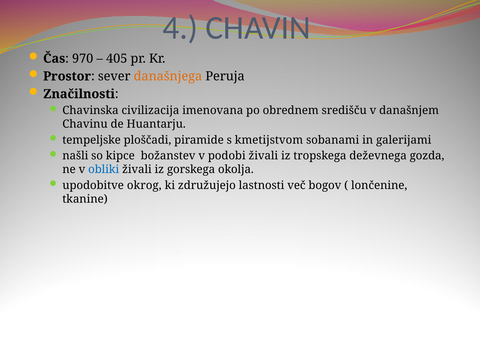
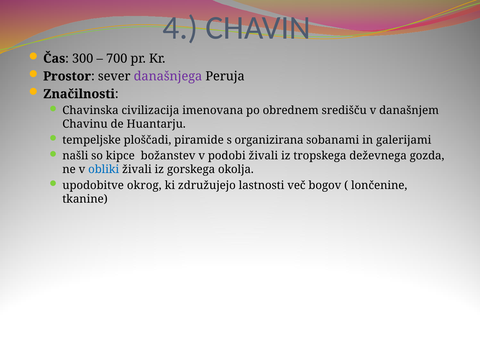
970: 970 -> 300
405: 405 -> 700
današnjega colour: orange -> purple
kmetijstvom: kmetijstvom -> organizirana
